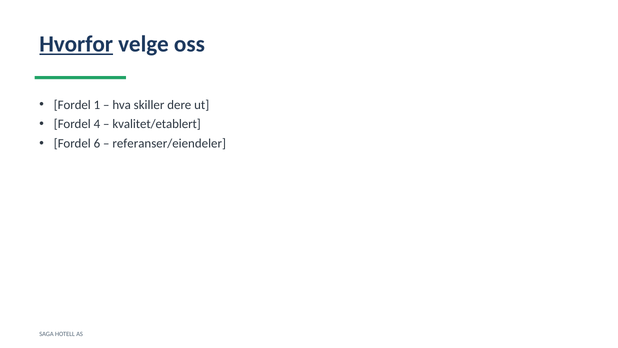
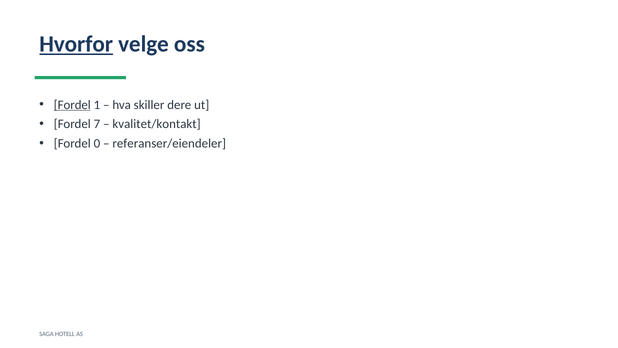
Fordel at (72, 105) underline: none -> present
4: 4 -> 7
kvalitet/etablert: kvalitet/etablert -> kvalitet/kontakt
6: 6 -> 0
